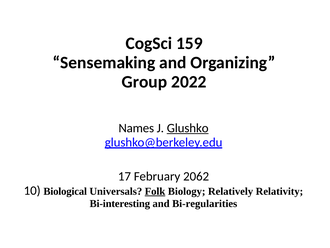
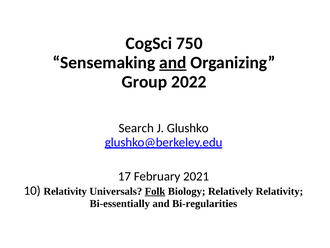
159: 159 -> 750
and at (173, 62) underline: none -> present
Names: Names -> Search
Glushko underline: present -> none
2062: 2062 -> 2021
10 Biological: Biological -> Relativity
Bi-interesting: Bi-interesting -> Bi-essentially
